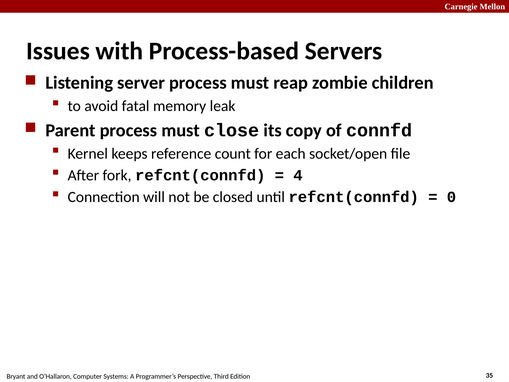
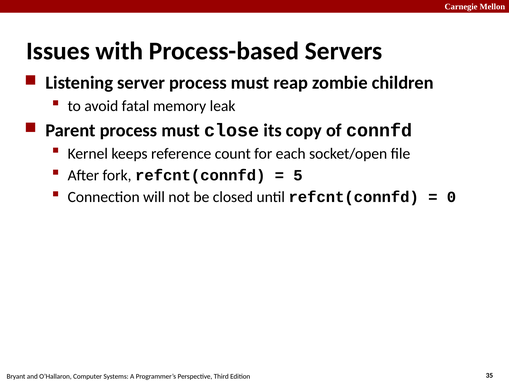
4: 4 -> 5
